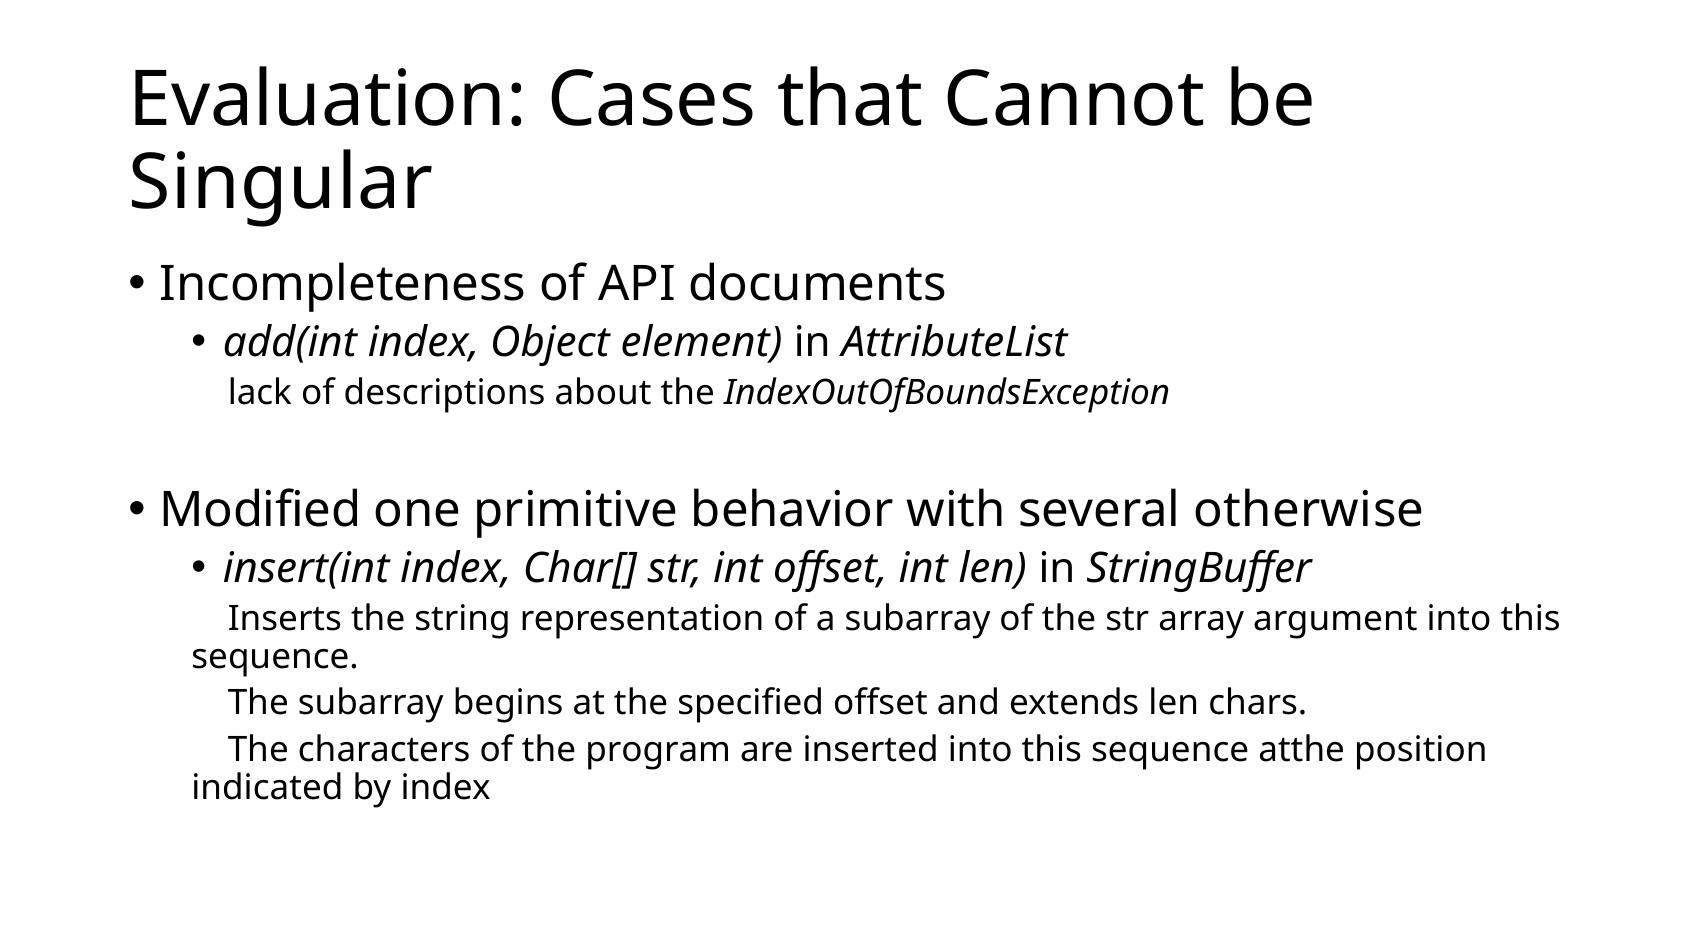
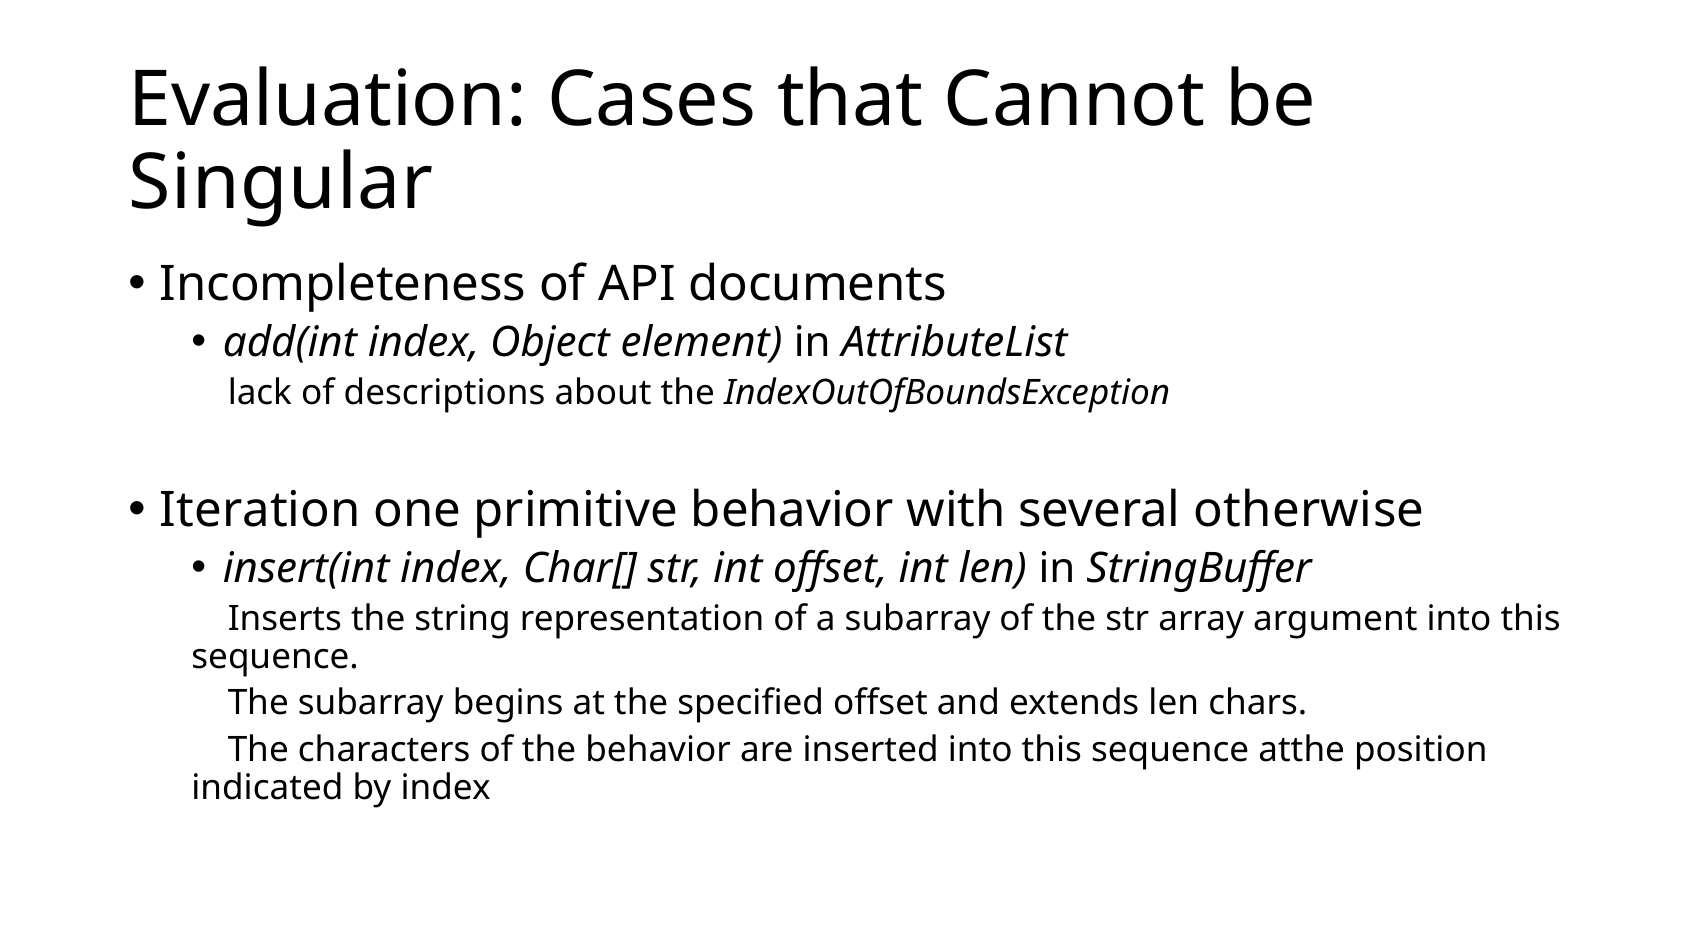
Modified: Modified -> Iteration
the program: program -> behavior
